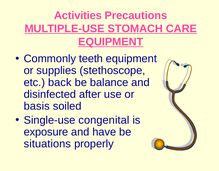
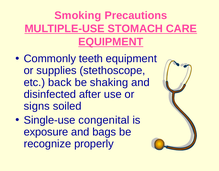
Activities: Activities -> Smoking
balance: balance -> shaking
basis: basis -> signs
have: have -> bags
situations: situations -> recognize
